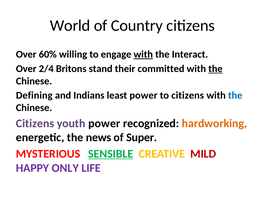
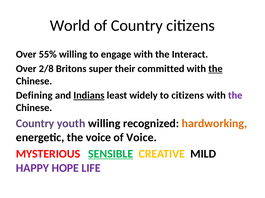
60%: 60% -> 55%
with at (143, 55) underline: present -> none
2/4: 2/4 -> 2/8
stand: stand -> super
Indians underline: none -> present
least power: power -> widely
the at (235, 96) colour: blue -> purple
Citizens at (35, 124): Citizens -> Country
youth power: power -> willing
the news: news -> voice
of Super: Super -> Voice
MILD colour: red -> black
ONLY: ONLY -> HOPE
